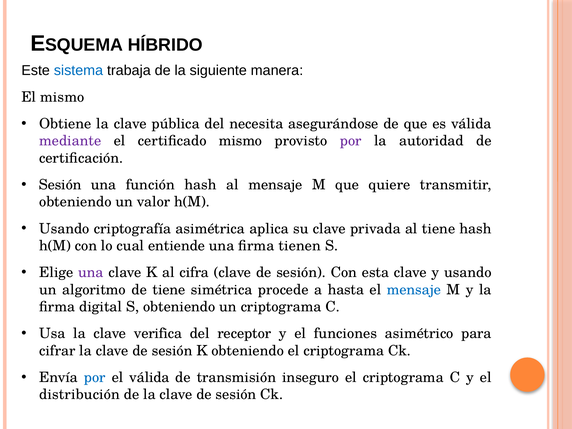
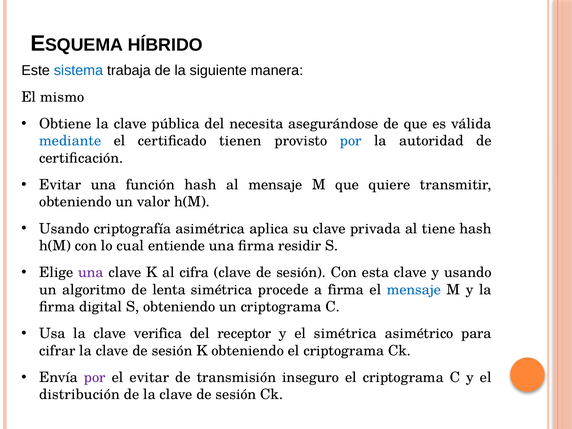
mediante colour: purple -> blue
certificado mismo: mismo -> tienen
por at (351, 141) colour: purple -> blue
Sesión at (60, 185): Sesión -> Evitar
tienen: tienen -> residir
de tiene: tiene -> lenta
a hasta: hasta -> firma
el funciones: funciones -> simétrica
por at (95, 377) colour: blue -> purple
el válida: válida -> evitar
